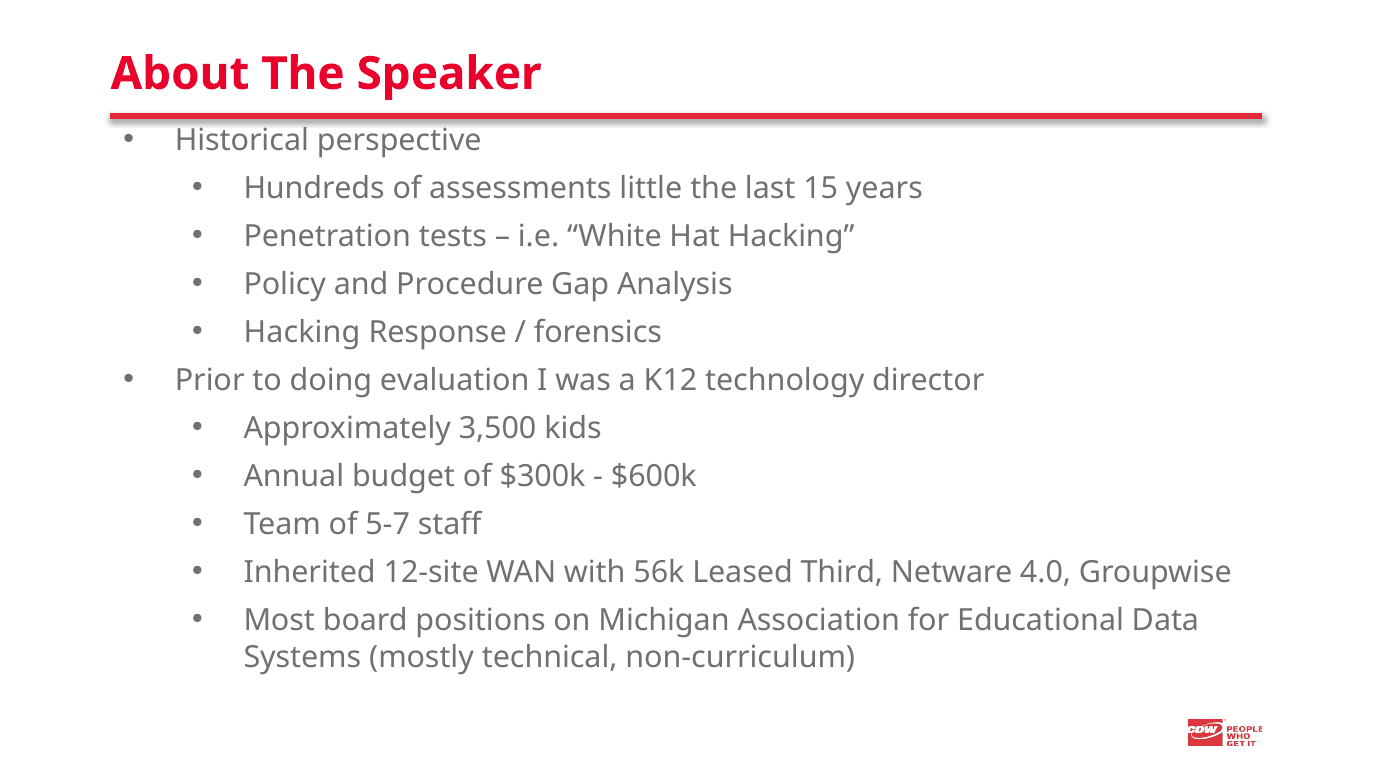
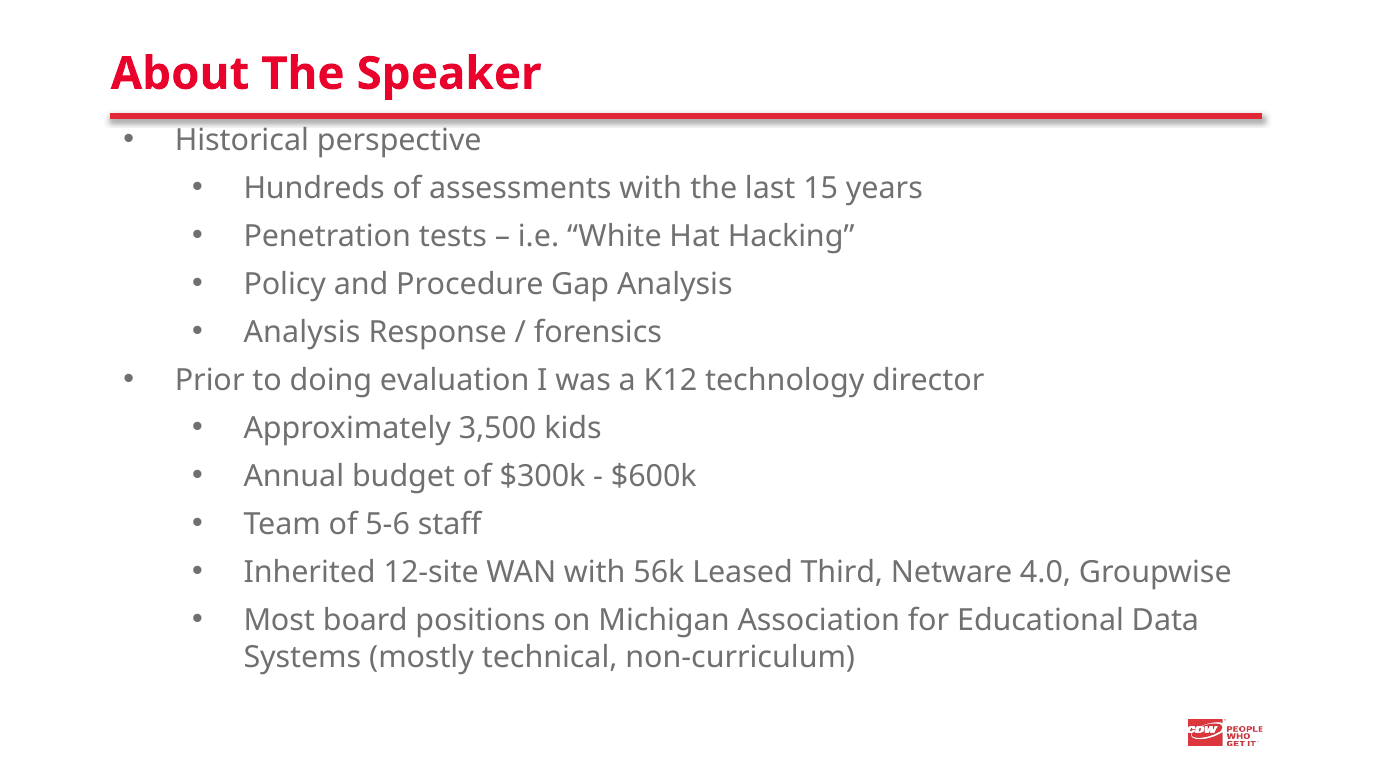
assessments little: little -> with
Hacking at (302, 332): Hacking -> Analysis
5-7: 5-7 -> 5-6
